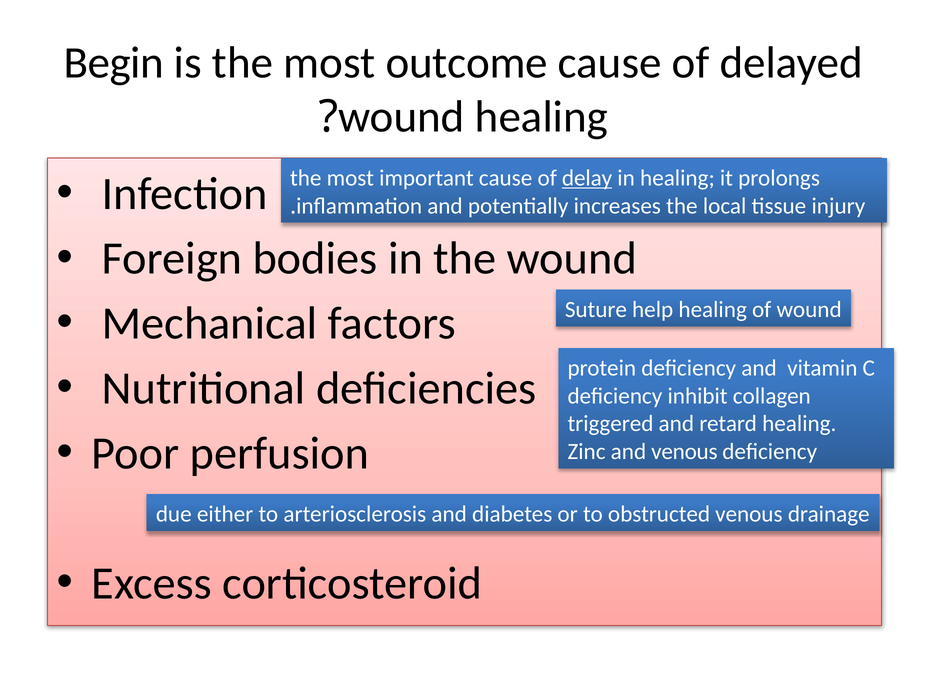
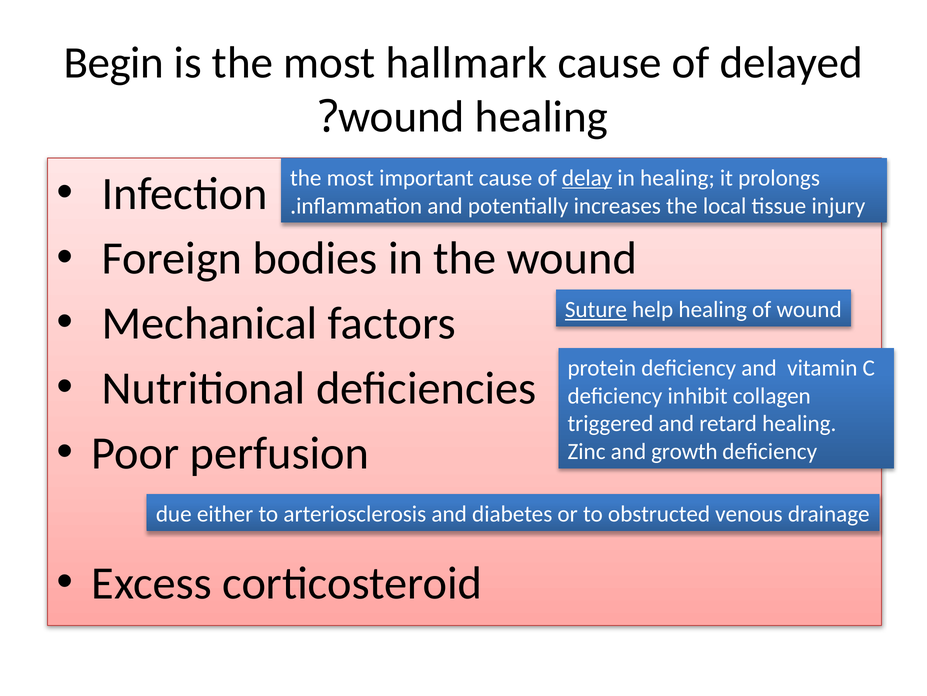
outcome: outcome -> hallmark
Suture underline: none -> present
and venous: venous -> growth
